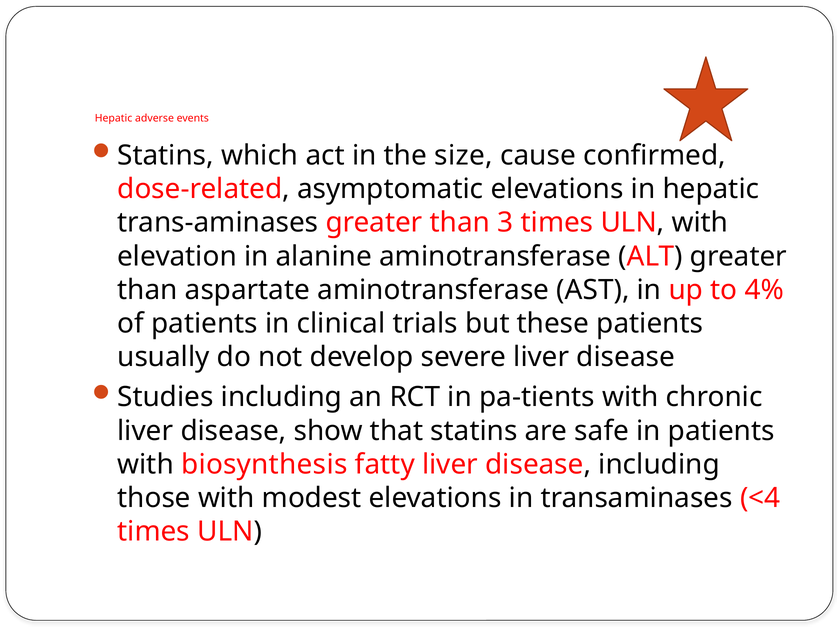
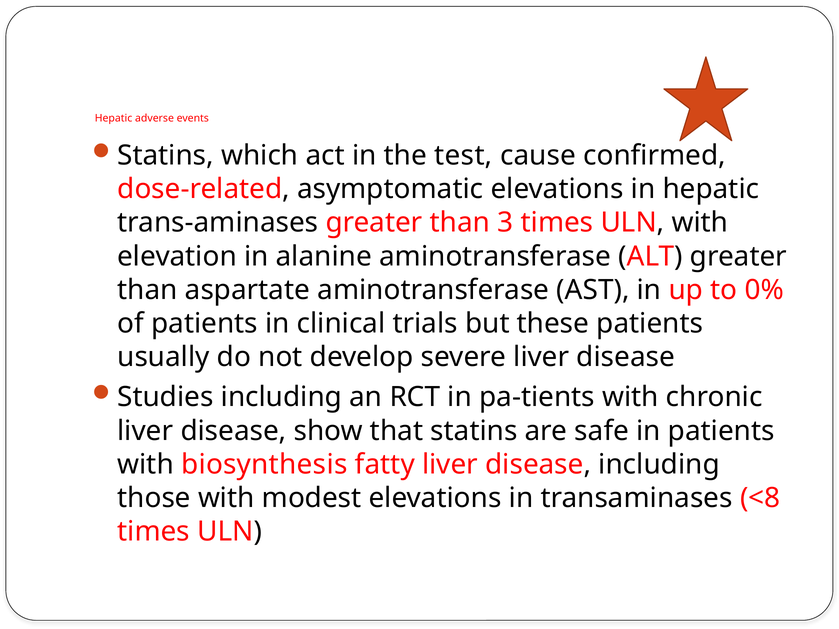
size: size -> test
4%: 4% -> 0%
<4: <4 -> <8
